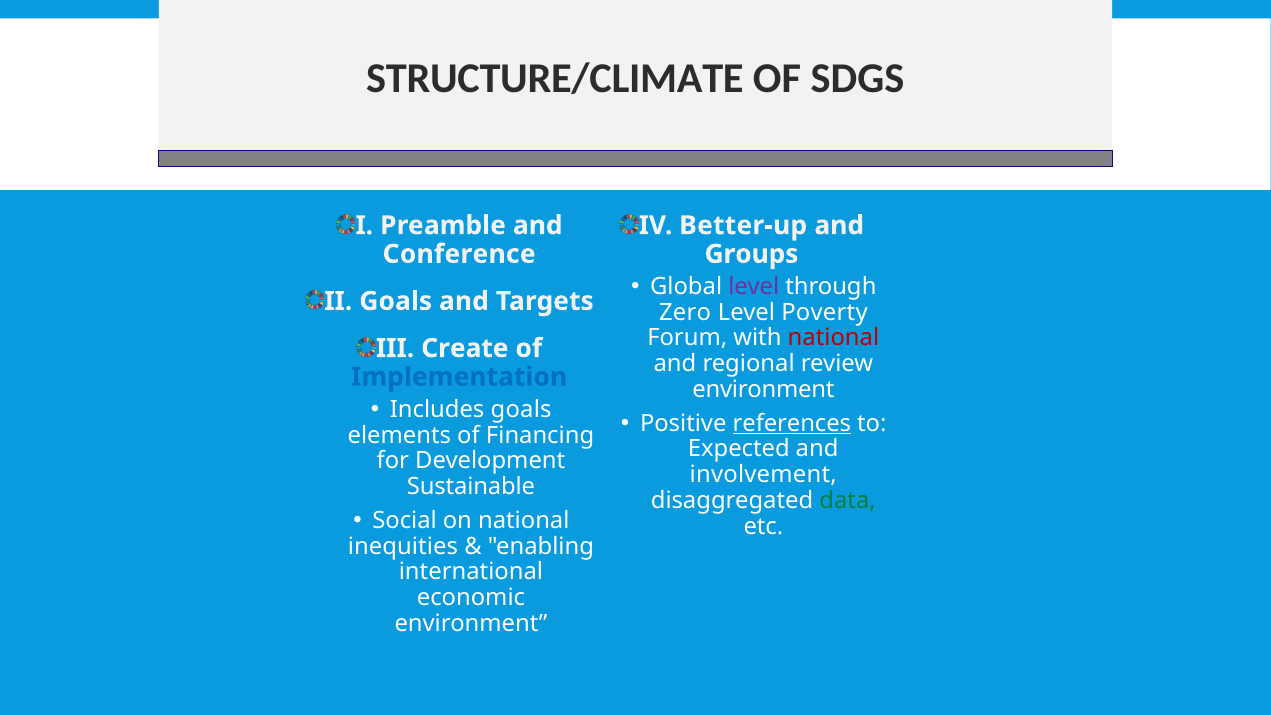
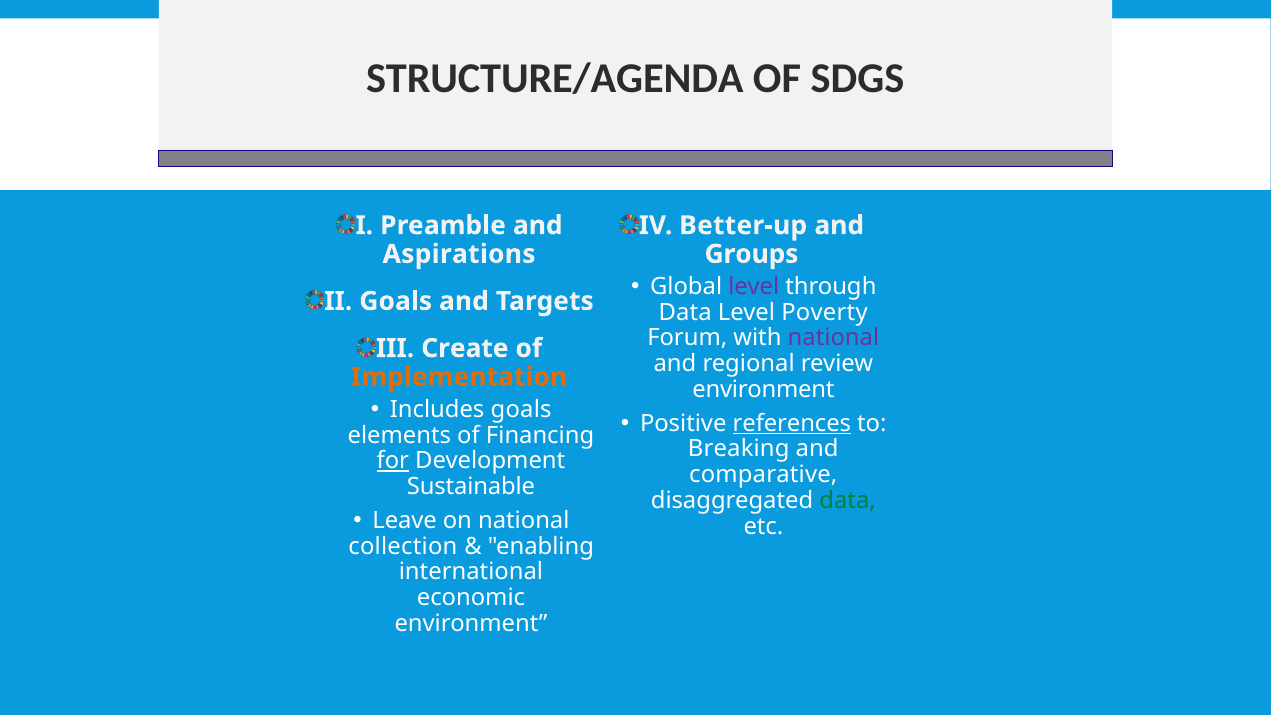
STRUCTURE/CLIMATE: STRUCTURE/CLIMATE -> STRUCTURE/AGENDA
Conference: Conference -> Aspirations
Zero at (685, 312): Zero -> Data
national at (833, 338) colour: red -> purple
Implementation colour: blue -> orange
Expected: Expected -> Breaking
for underline: none -> present
involvement: involvement -> comparative
Social: Social -> Leave
inequities: inequities -> collection
